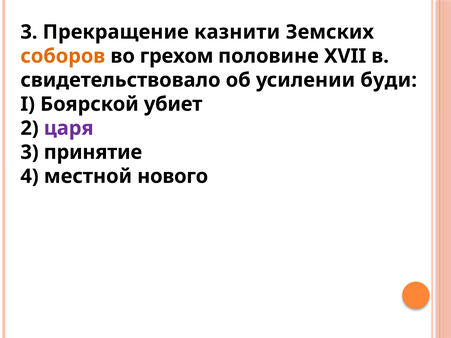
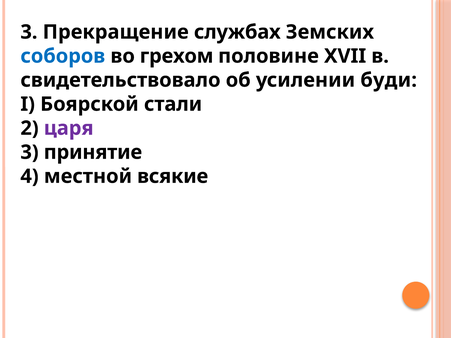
казнити: казнити -> службах
соборов colour: orange -> blue
убиет: убиет -> стали
нового: нового -> всякие
